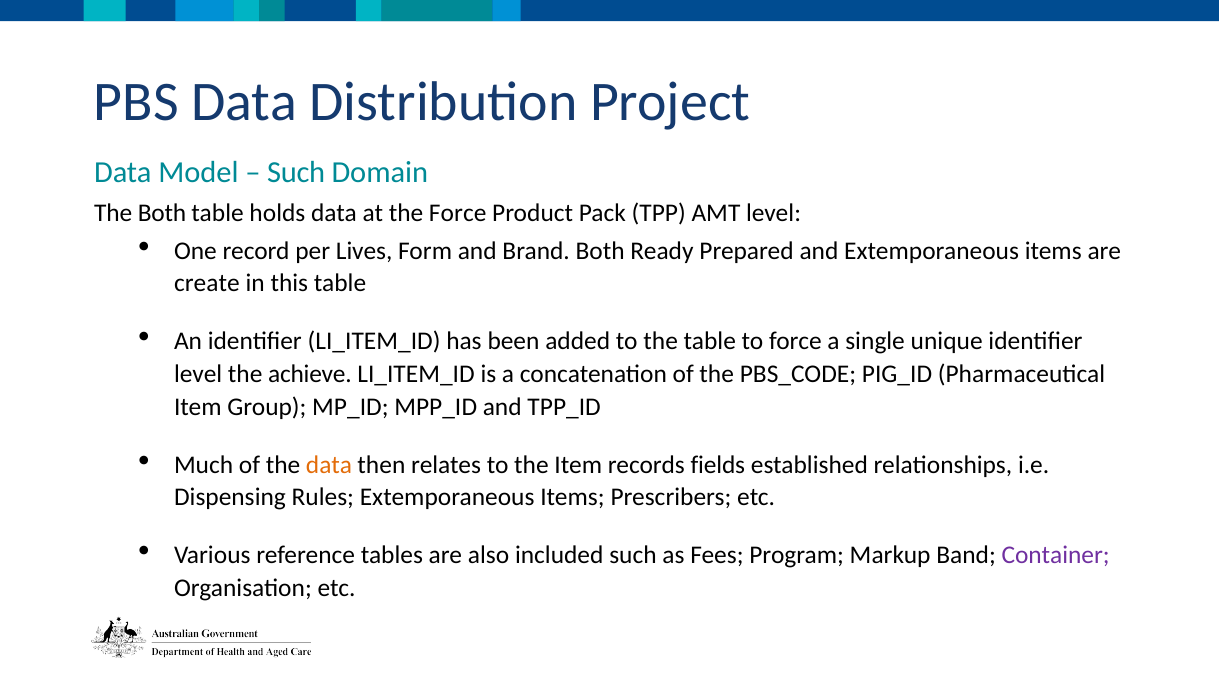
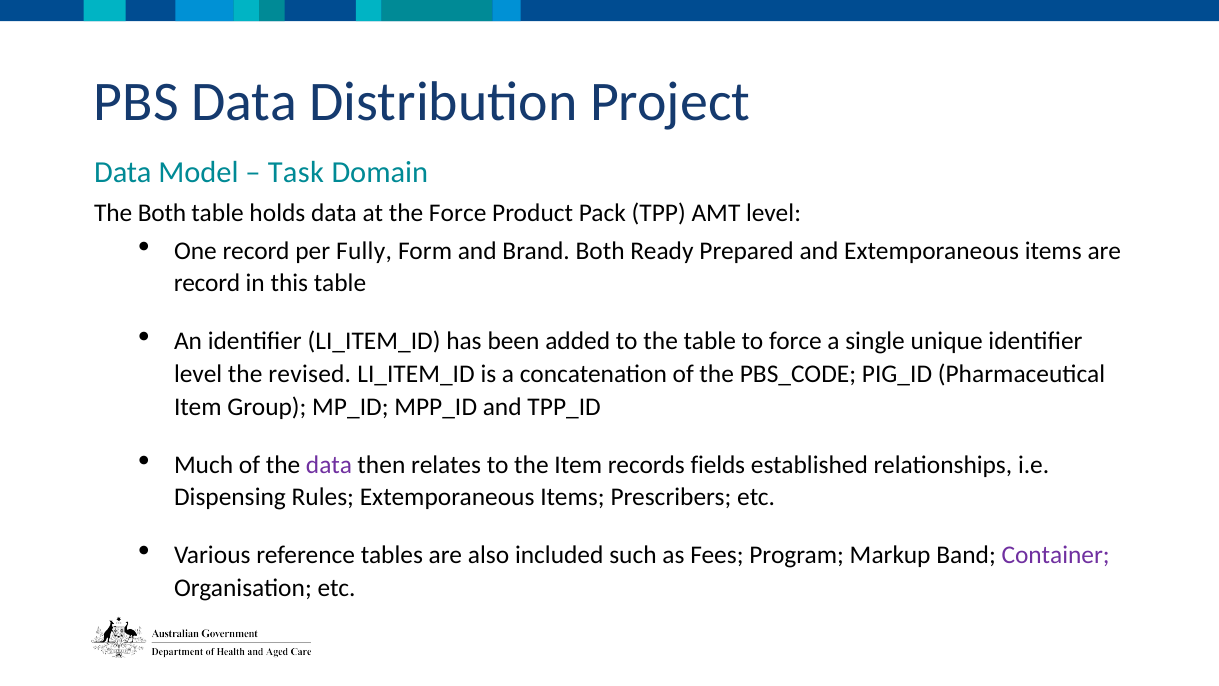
Such at (296, 173): Such -> Task
Lives: Lives -> Fully
create at (207, 283): create -> record
achieve: achieve -> revised
data at (329, 465) colour: orange -> purple
